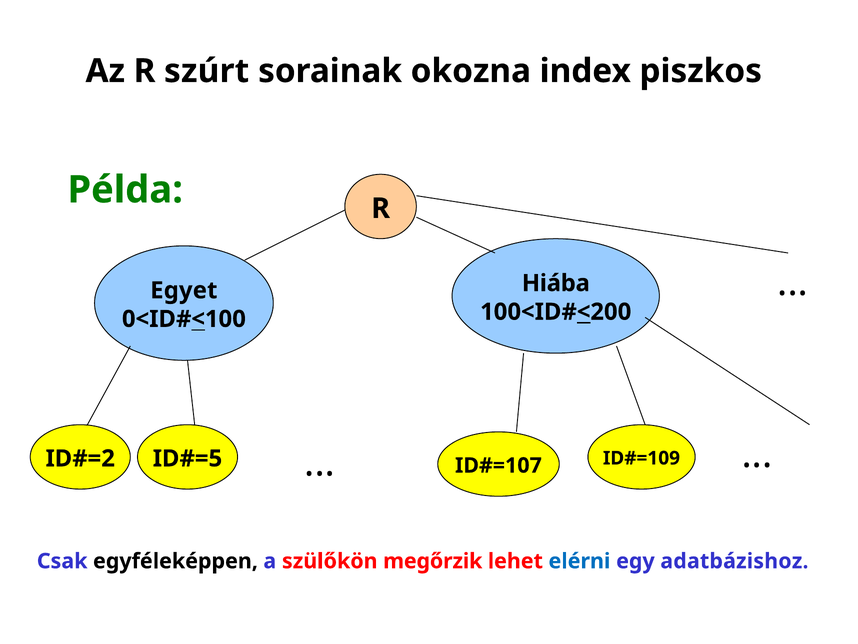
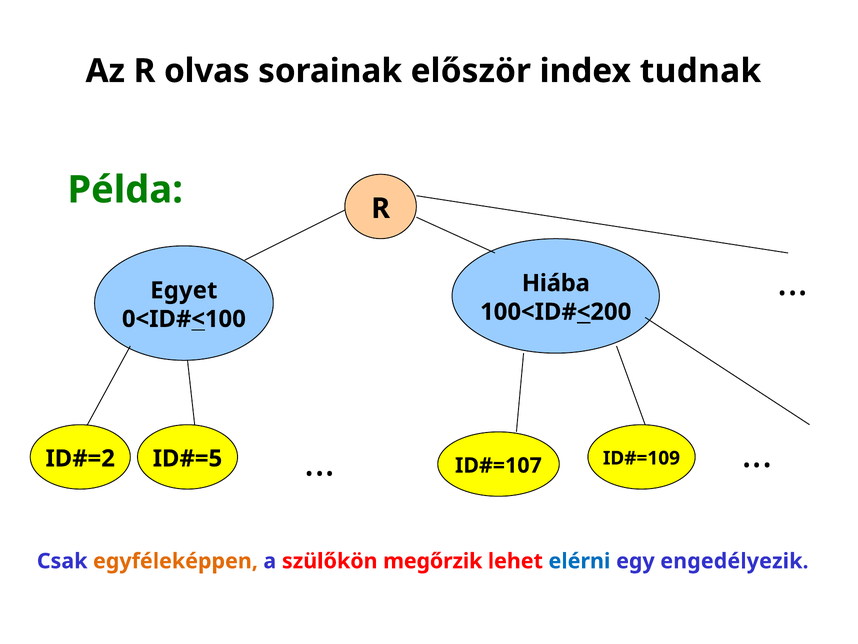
szúrt: szúrt -> olvas
okozna: okozna -> először
piszkos: piszkos -> tudnak
egyféleképpen colour: black -> orange
adatbázishoz: adatbázishoz -> engedélyezik
